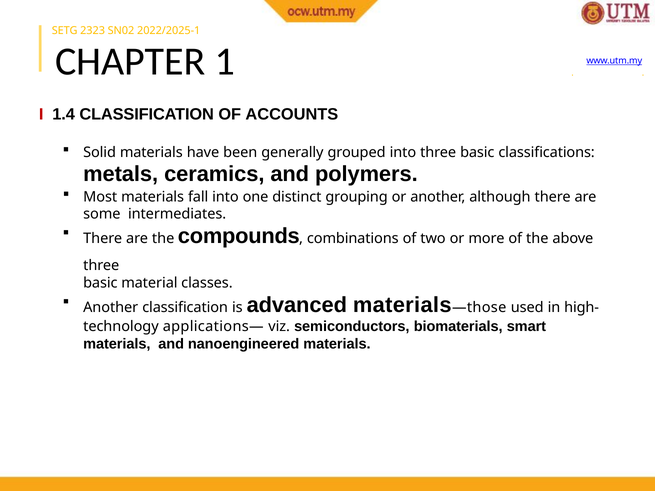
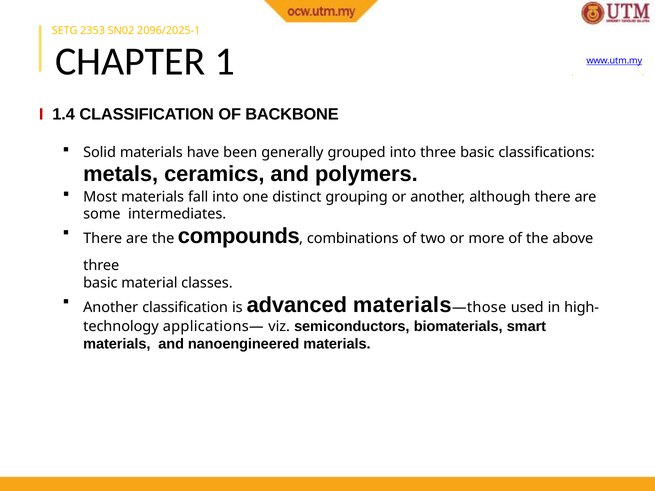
2323: 2323 -> 2353
2022/2025-1: 2022/2025-1 -> 2096/2025-1
ACCOUNTS: ACCOUNTS -> BACKBONE
